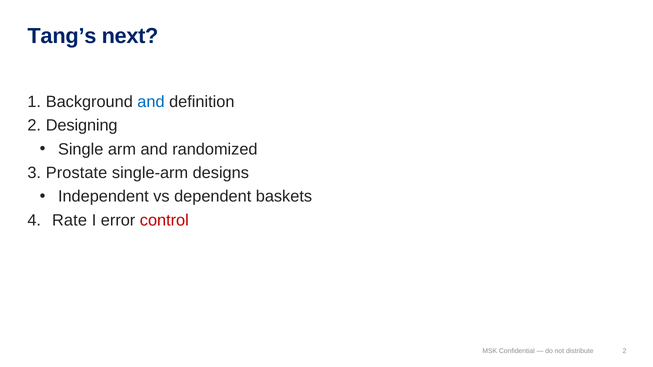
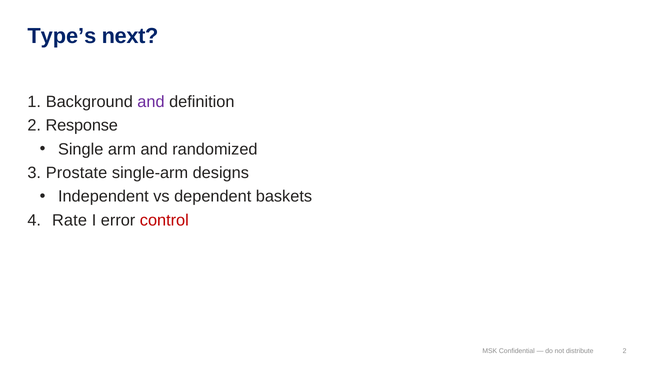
Tang’s: Tang’s -> Type’s
and at (151, 102) colour: blue -> purple
Designing: Designing -> Response
